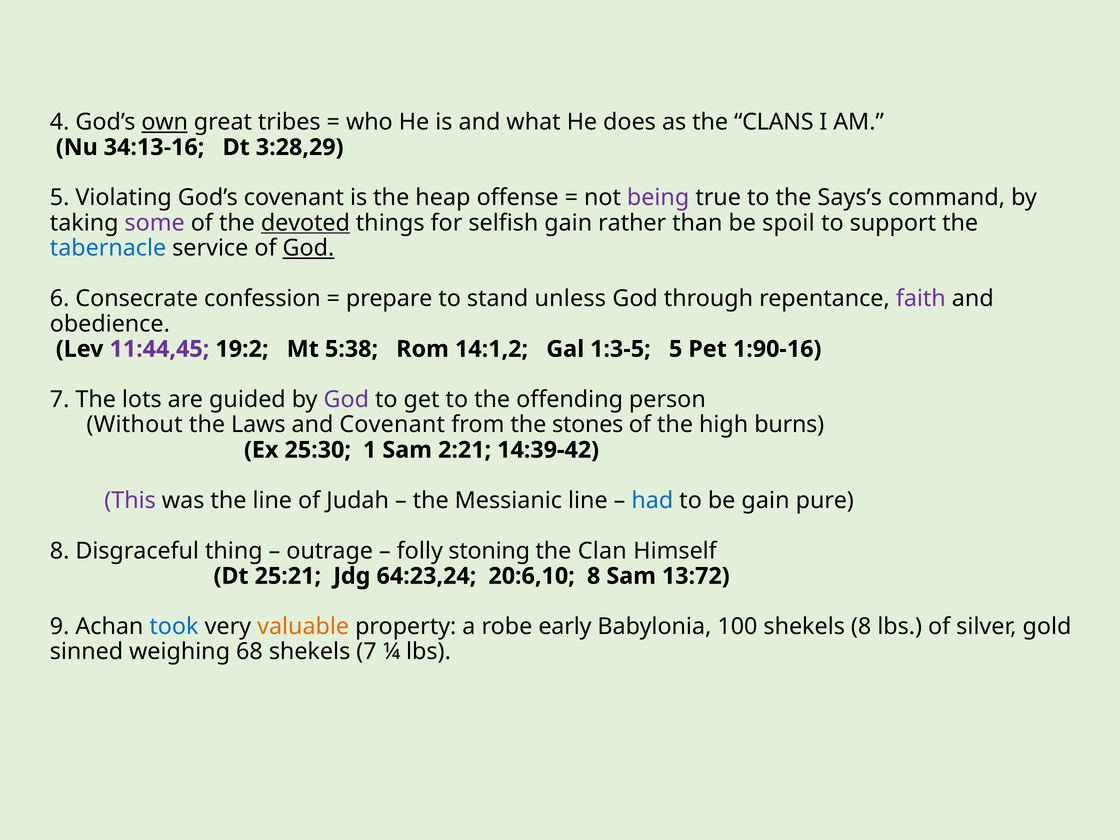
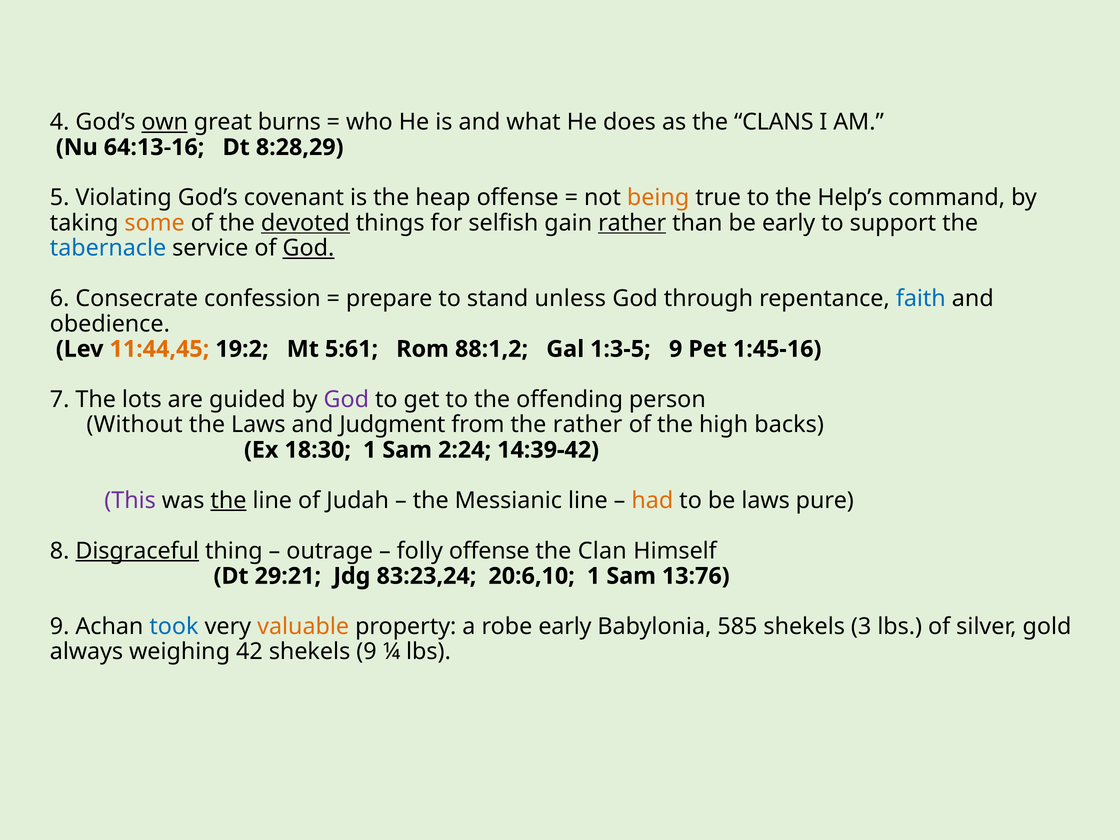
tribes: tribes -> burns
34:13-16: 34:13-16 -> 64:13-16
3:28,29: 3:28,29 -> 8:28,29
being colour: purple -> orange
Says’s: Says’s -> Help’s
some colour: purple -> orange
rather at (632, 223) underline: none -> present
be spoil: spoil -> early
faith colour: purple -> blue
11:44,45 colour: purple -> orange
5:38: 5:38 -> 5:61
14:1,2: 14:1,2 -> 88:1,2
1:3-5 5: 5 -> 9
1:90-16: 1:90-16 -> 1:45-16
and Covenant: Covenant -> Judgment
the stones: stones -> rather
burns: burns -> backs
25:30: 25:30 -> 18:30
2:21: 2:21 -> 2:24
the at (228, 500) underline: none -> present
had colour: blue -> orange
be gain: gain -> laws
Disgraceful underline: none -> present
folly stoning: stoning -> offense
25:21: 25:21 -> 29:21
64:23,24: 64:23,24 -> 83:23,24
20:6,10 8: 8 -> 1
13:72: 13:72 -> 13:76
100: 100 -> 585
shekels 8: 8 -> 3
sinned: sinned -> always
68: 68 -> 42
shekels 7: 7 -> 9
